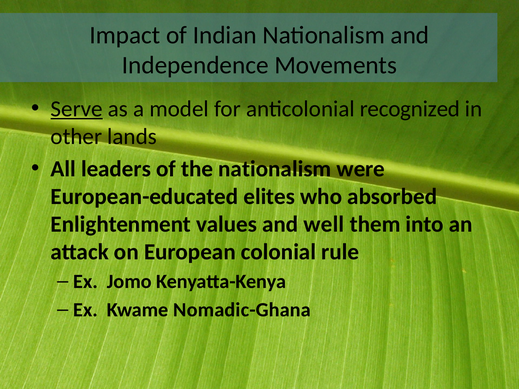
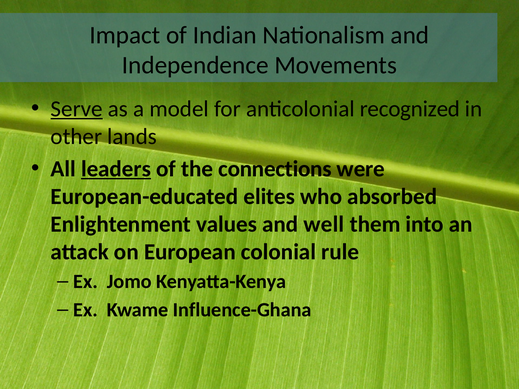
leaders underline: none -> present
the nationalism: nationalism -> connections
Nomadic-Ghana: Nomadic-Ghana -> Influence-Ghana
